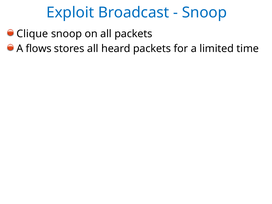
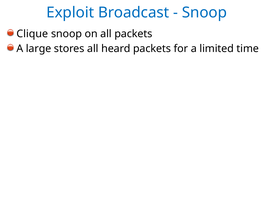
flows: flows -> large
